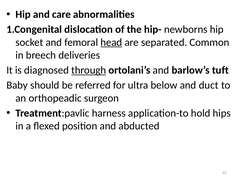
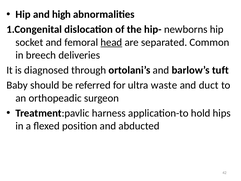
care: care -> high
through underline: present -> none
below: below -> waste
